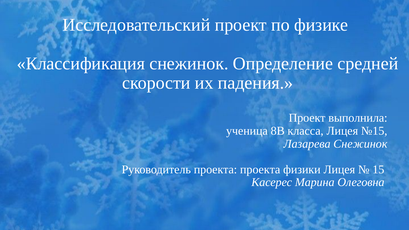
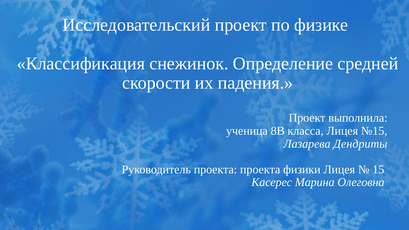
Лазарева Снежинок: Снежинок -> Дендриты
